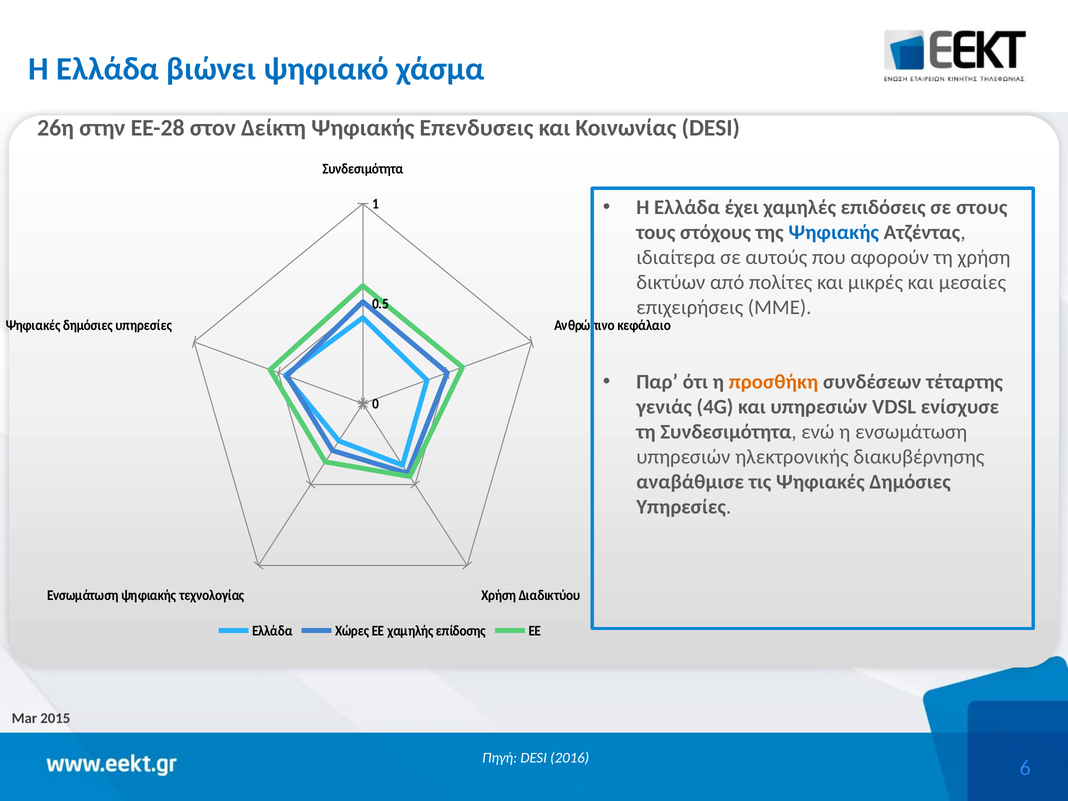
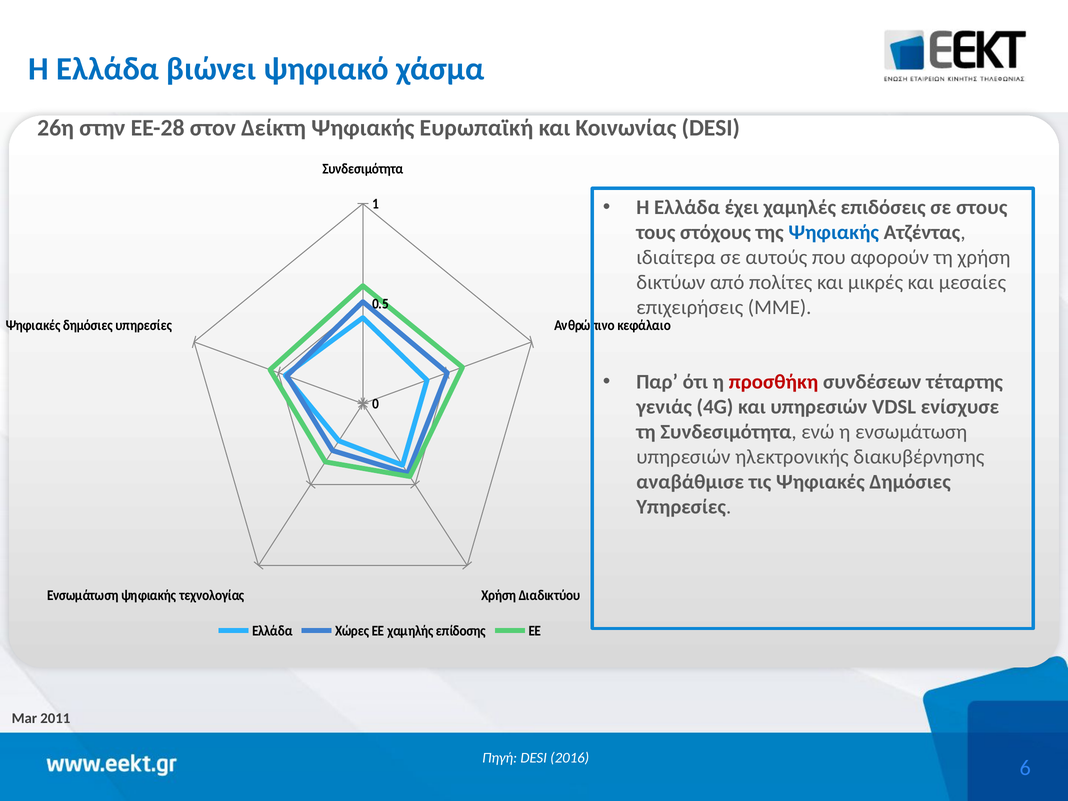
Επενδυσεις: Επενδυσεις -> Ευρωπαϊκή
προσθήκη colour: orange -> red
2015: 2015 -> 2011
